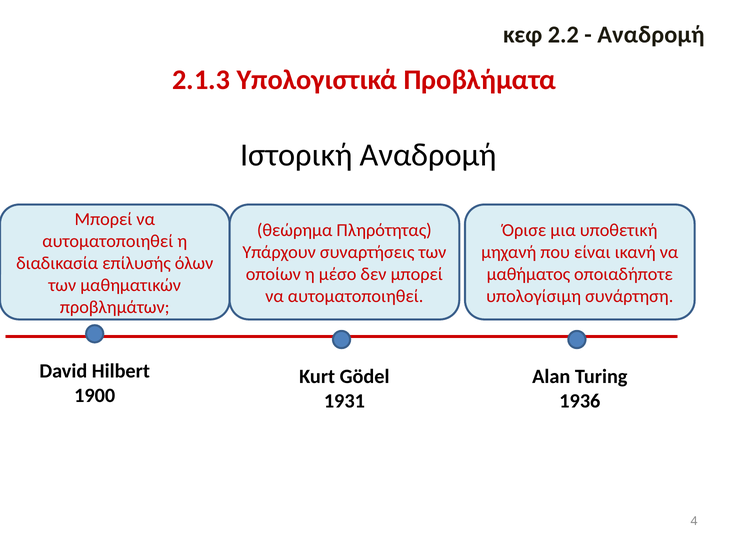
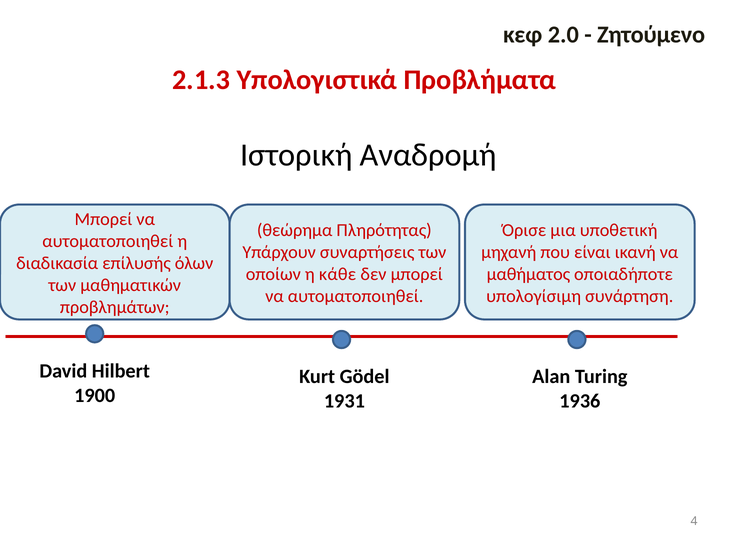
2.2: 2.2 -> 2.0
Αναδρομή at (651, 35): Αναδρομή -> Ζητούμενο
μέσο: μέσο -> κάθε
